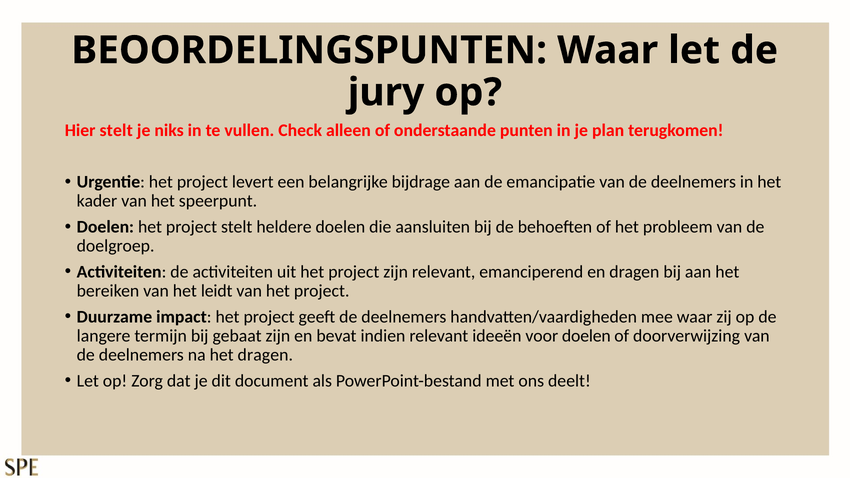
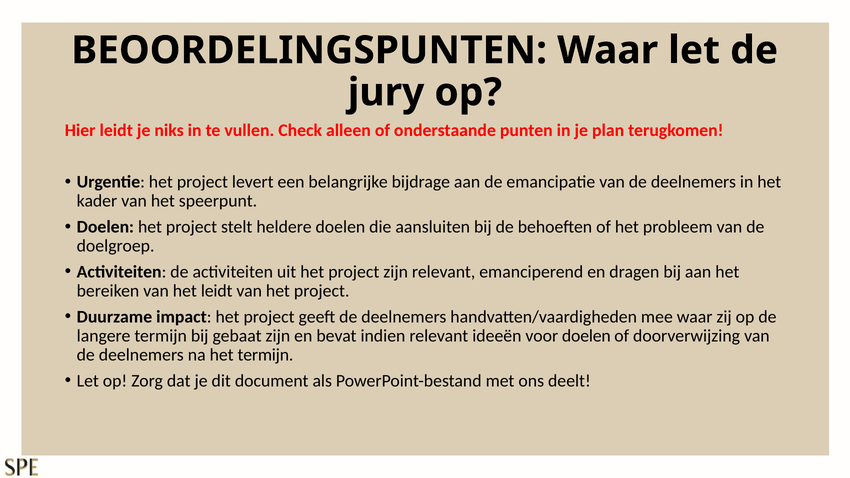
Hier stelt: stelt -> leidt
het dragen: dragen -> termijn
